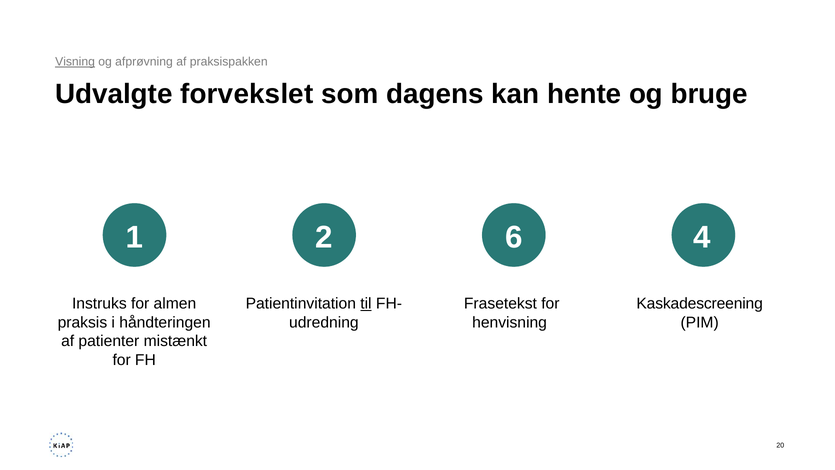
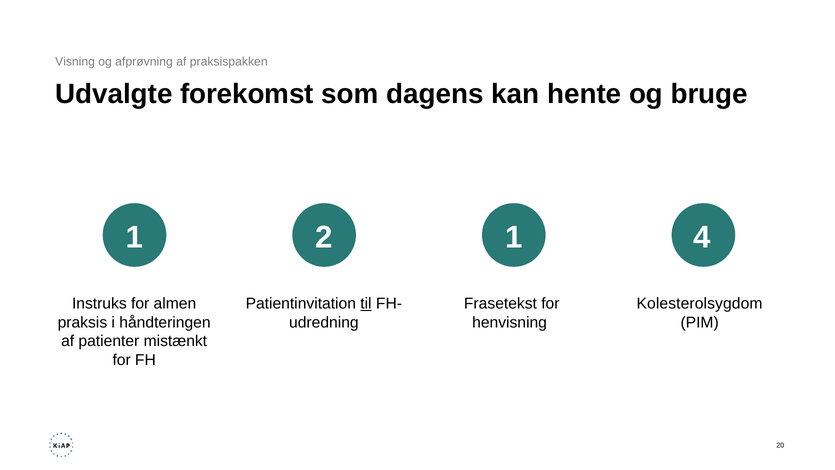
Visning underline: present -> none
forvekslet: forvekslet -> forekomst
2 6: 6 -> 1
Kaskadescreening: Kaskadescreening -> Kolesterolsygdom
